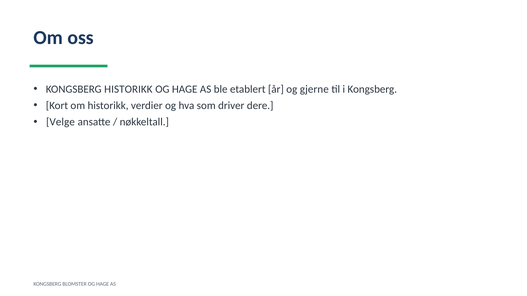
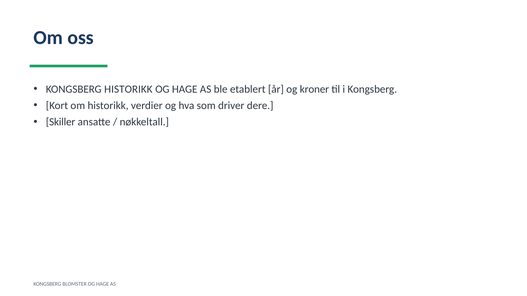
gjerne: gjerne -> kroner
Velge: Velge -> Skiller
